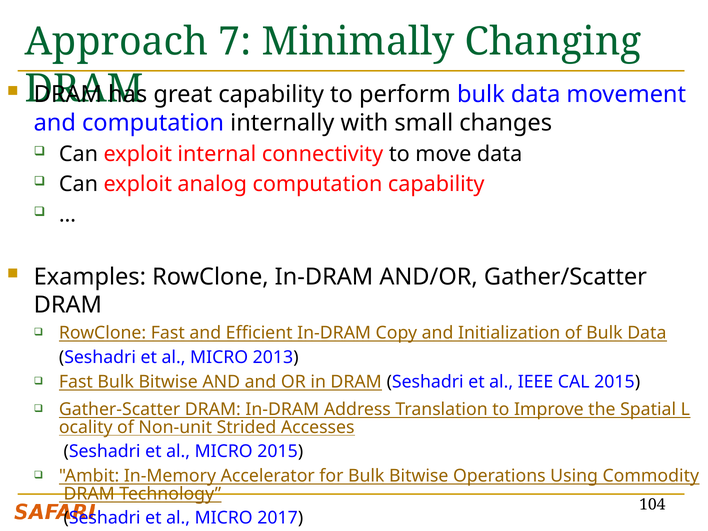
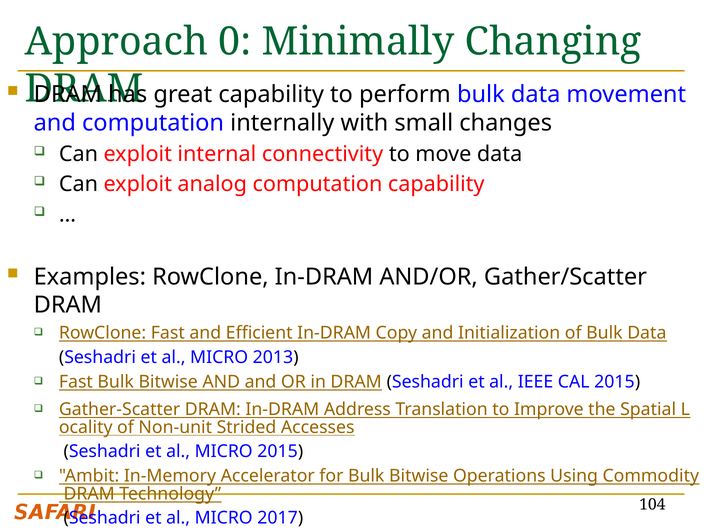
7: 7 -> 0
